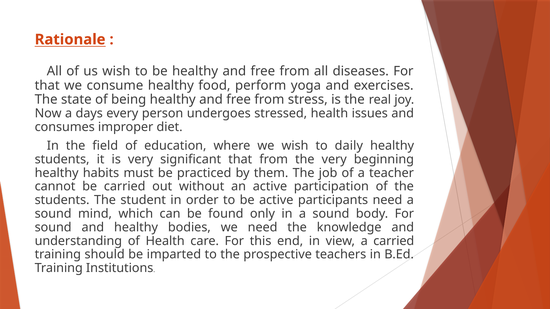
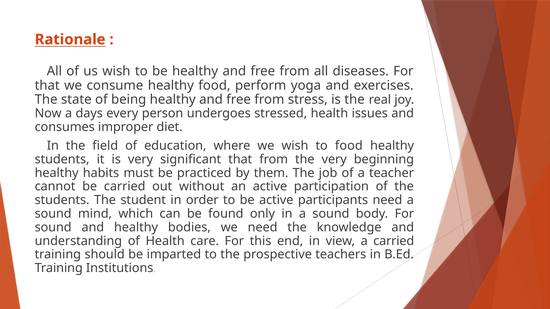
to daily: daily -> food
